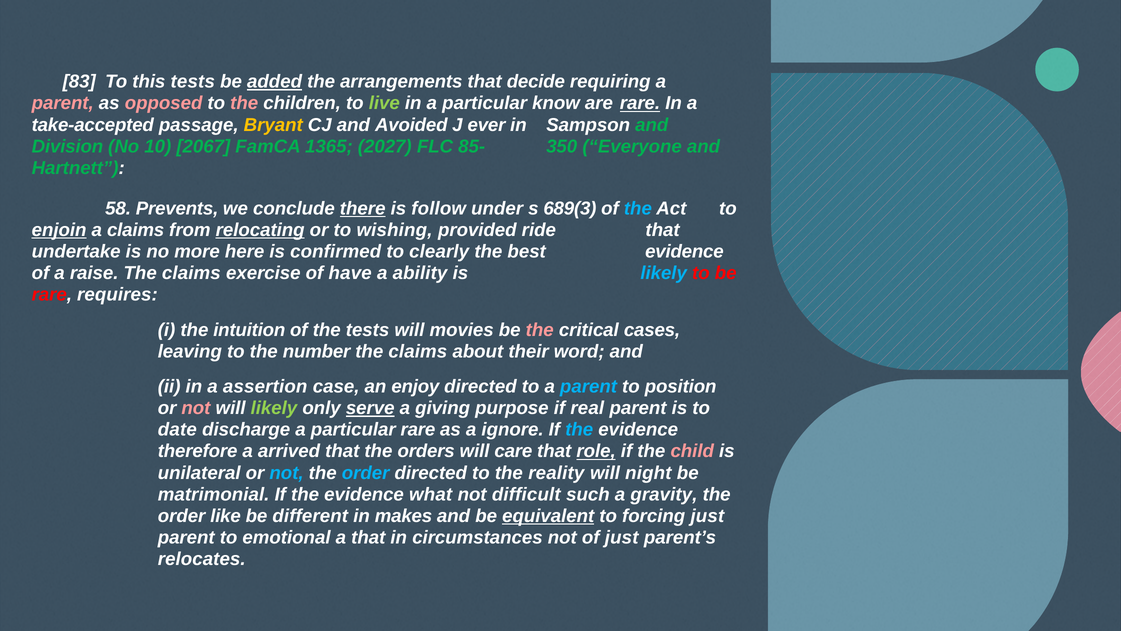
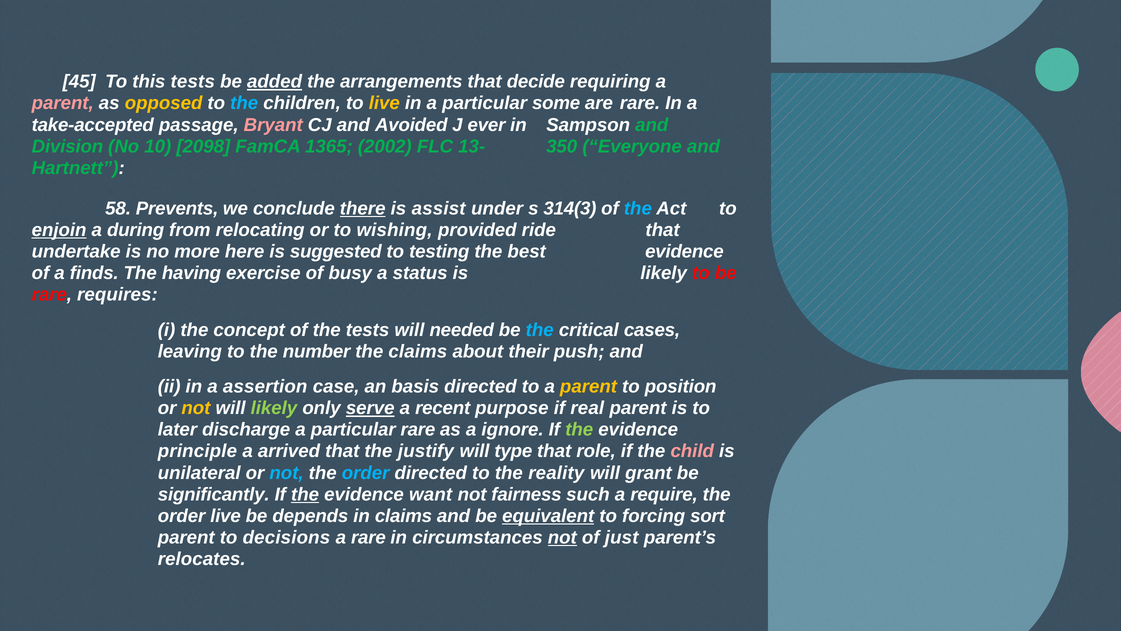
83: 83 -> 45
opposed colour: pink -> yellow
the at (244, 103) colour: pink -> light blue
live at (384, 103) colour: light green -> yellow
know: know -> some
rare at (640, 103) underline: present -> none
Bryant colour: yellow -> pink
2067: 2067 -> 2098
2027: 2027 -> 2002
85-: 85- -> 13-
follow: follow -> assist
689(3: 689(3 -> 314(3
a claims: claims -> during
relocating underline: present -> none
confirmed: confirmed -> suggested
clearly: clearly -> testing
raise: raise -> finds
claims at (191, 273): claims -> having
have: have -> busy
ability: ability -> status
likely at (664, 273) colour: light blue -> white
intuition: intuition -> concept
movies: movies -> needed
the at (540, 330) colour: pink -> light blue
word: word -> push
enjoy: enjoy -> basis
parent at (588, 386) colour: light blue -> yellow
not at (196, 408) colour: pink -> yellow
giving: giving -> recent
date: date -> later
the at (579, 429) colour: light blue -> light green
therefore: therefore -> principle
orders: orders -> justify
care: care -> type
role underline: present -> none
night: night -> grant
matrimonial: matrimonial -> significantly
the at (305, 494) underline: none -> present
what: what -> want
difficult: difficult -> fairness
gravity: gravity -> require
order like: like -> live
different: different -> depends
in makes: makes -> claims
forcing just: just -> sort
emotional: emotional -> decisions
a that: that -> rare
not at (562, 537) underline: none -> present
